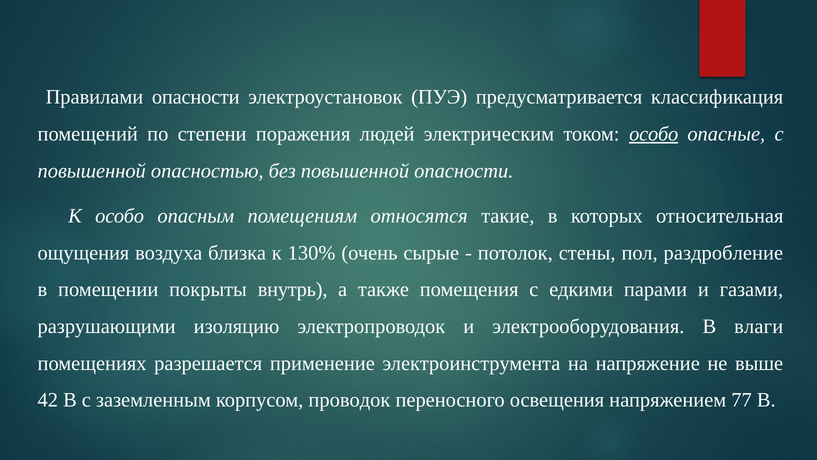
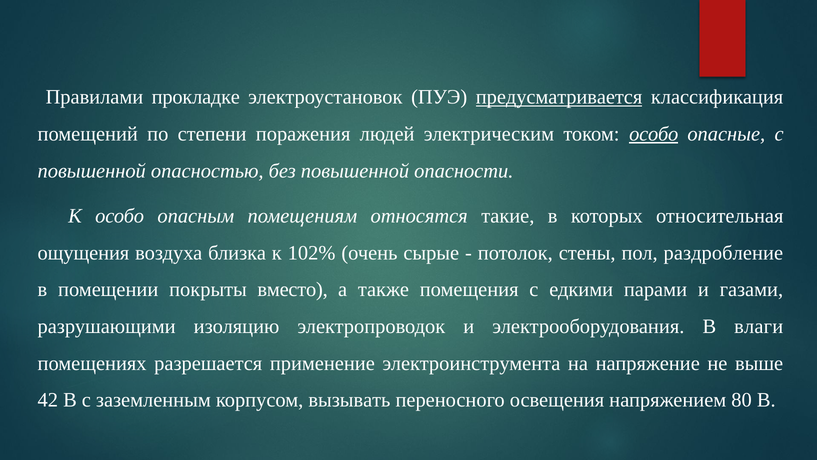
Правилами опасности: опасности -> прокладке
предусматривается underline: none -> present
130%: 130% -> 102%
внутрь: внутрь -> вместо
проводок: проводок -> вызывать
77: 77 -> 80
